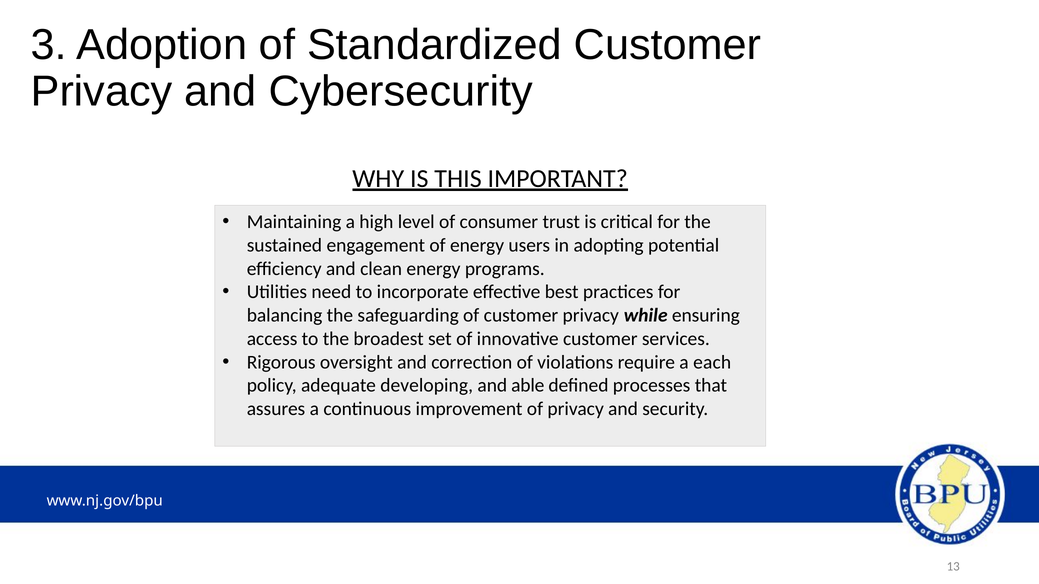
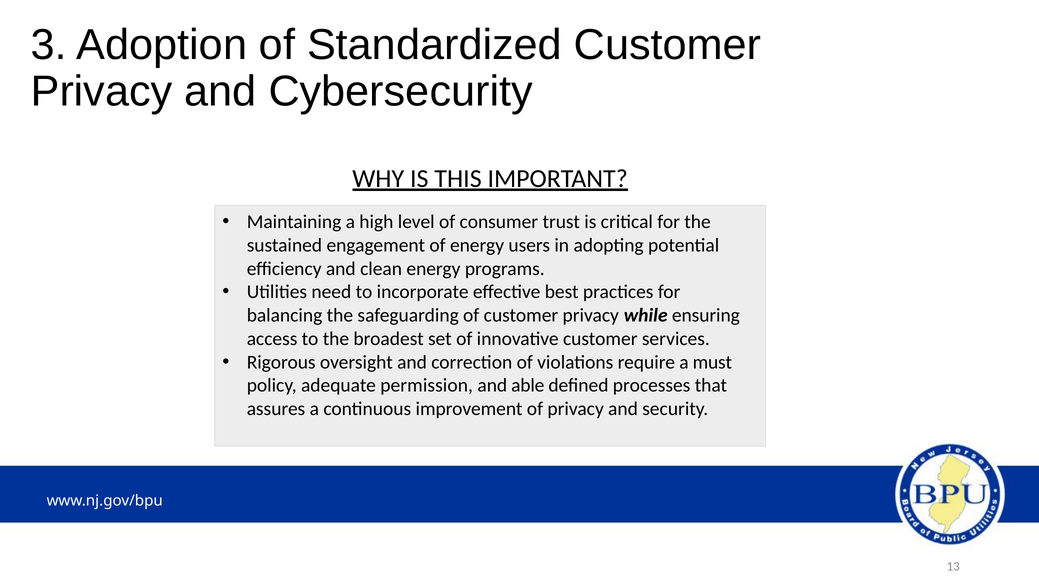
each: each -> must
developing: developing -> permission
